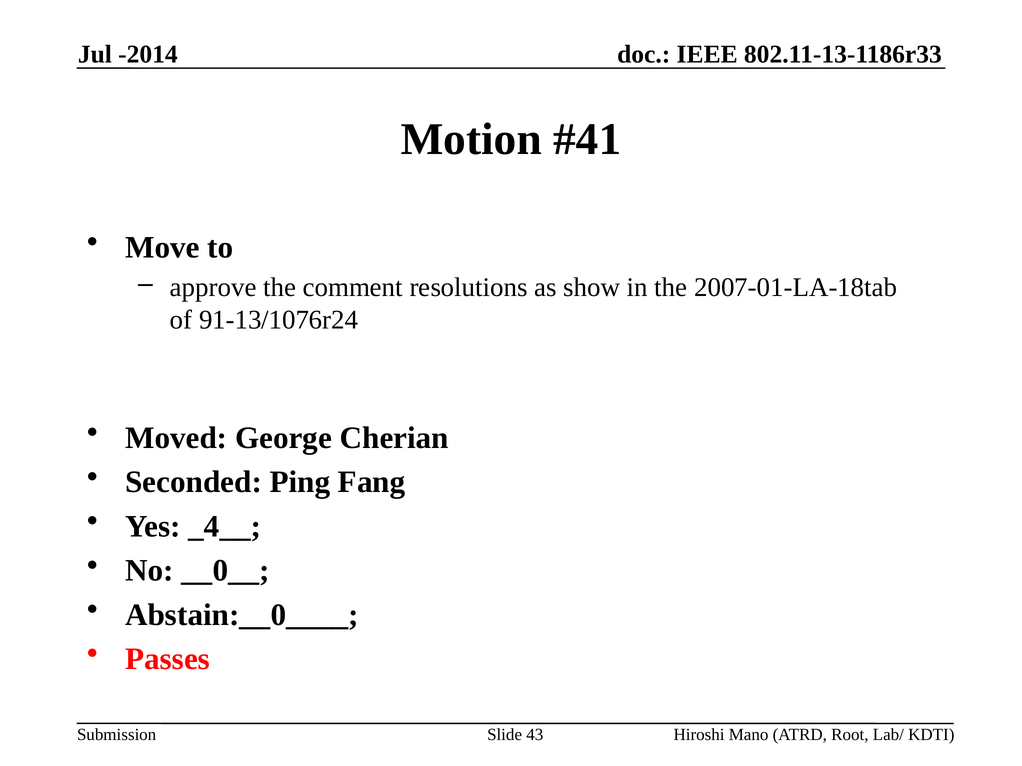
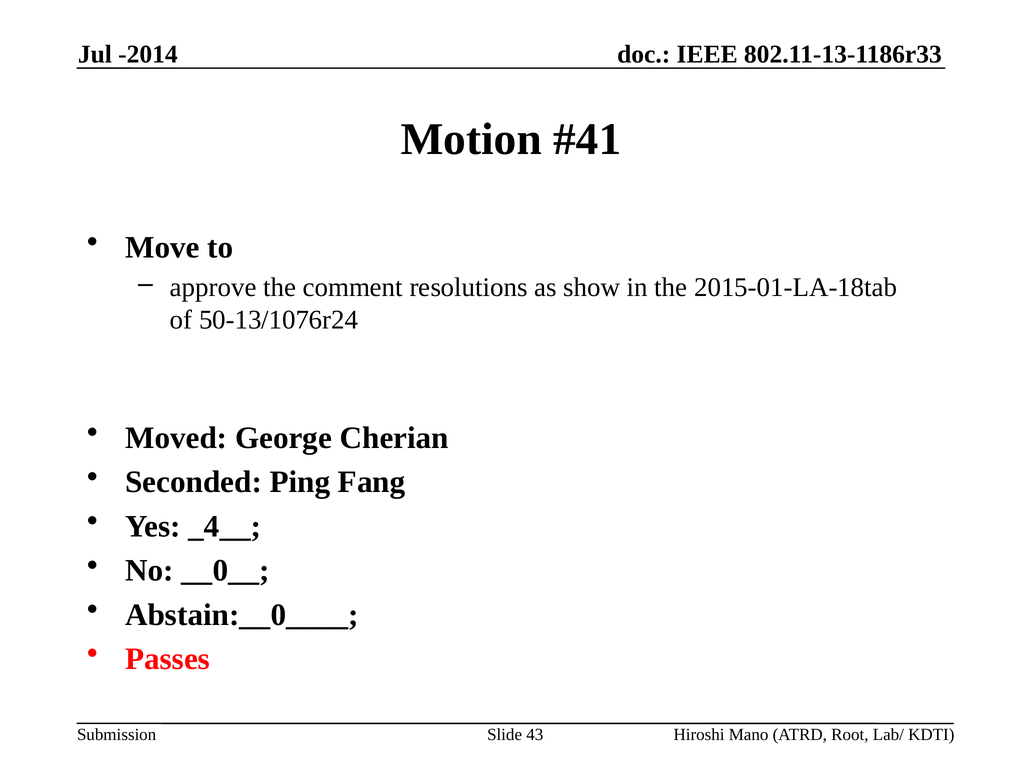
2007-01-LA-18tab: 2007-01-LA-18tab -> 2015-01-LA-18tab
91-13/1076r24: 91-13/1076r24 -> 50-13/1076r24
